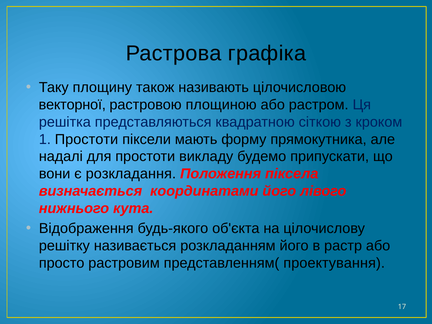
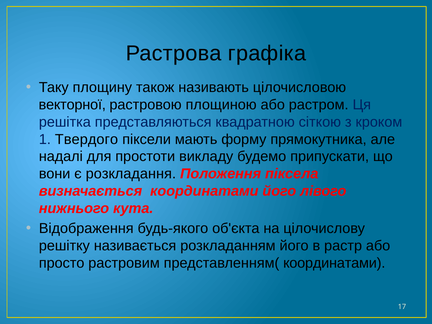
1 Простоти: Простоти -> Твердого
представленням( проектування: проектування -> координатами
